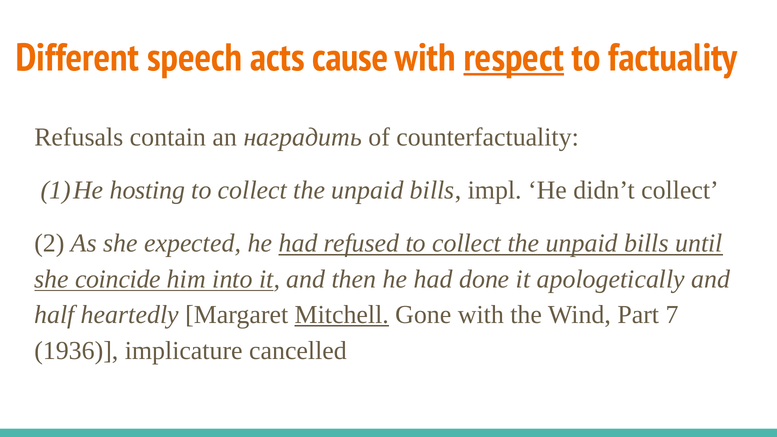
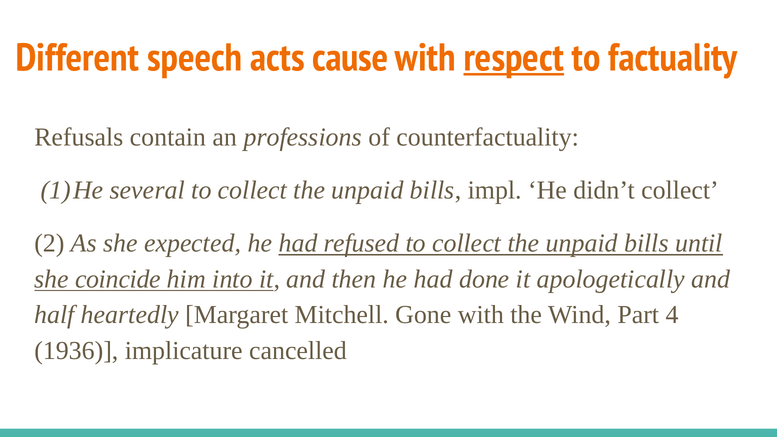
наградить: наградить -> professions
hosting: hosting -> several
Mitchell underline: present -> none
7: 7 -> 4
